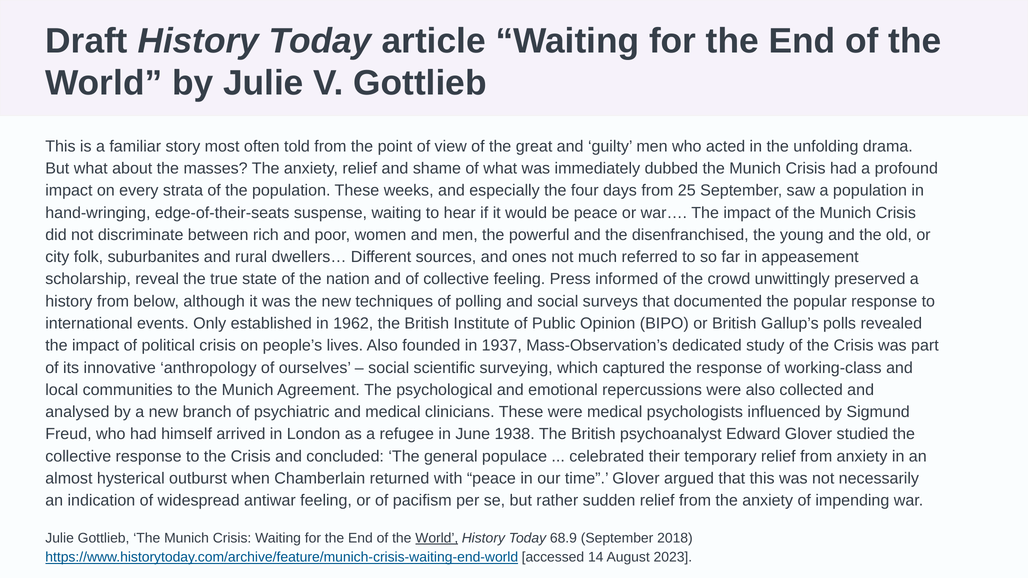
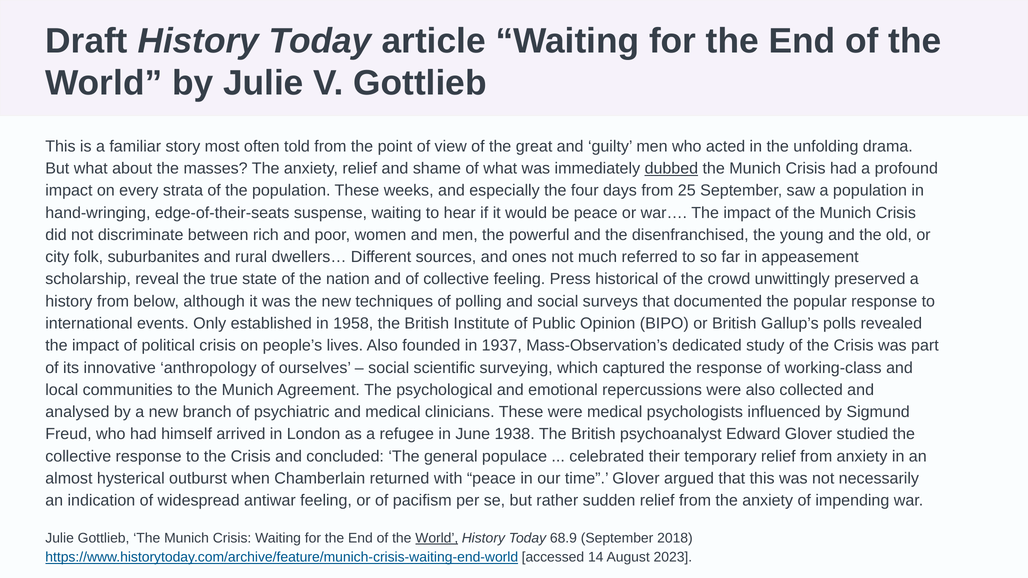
dubbed underline: none -> present
informed: informed -> historical
1962: 1962 -> 1958
